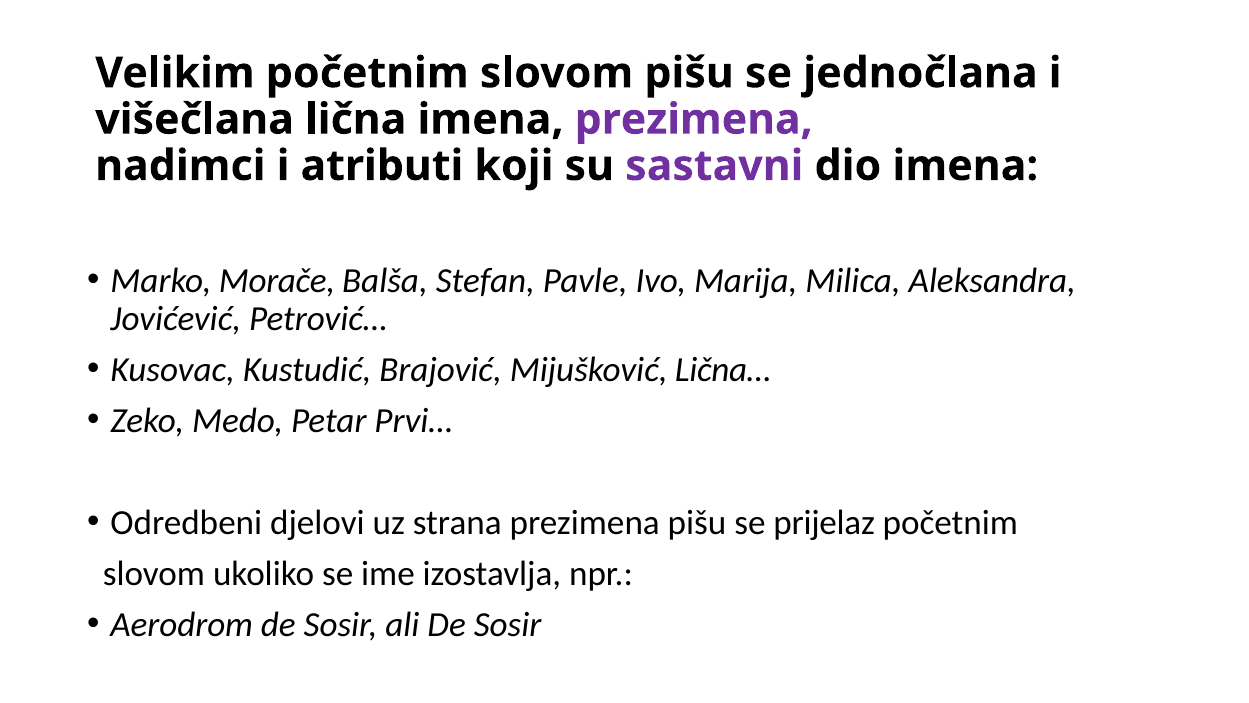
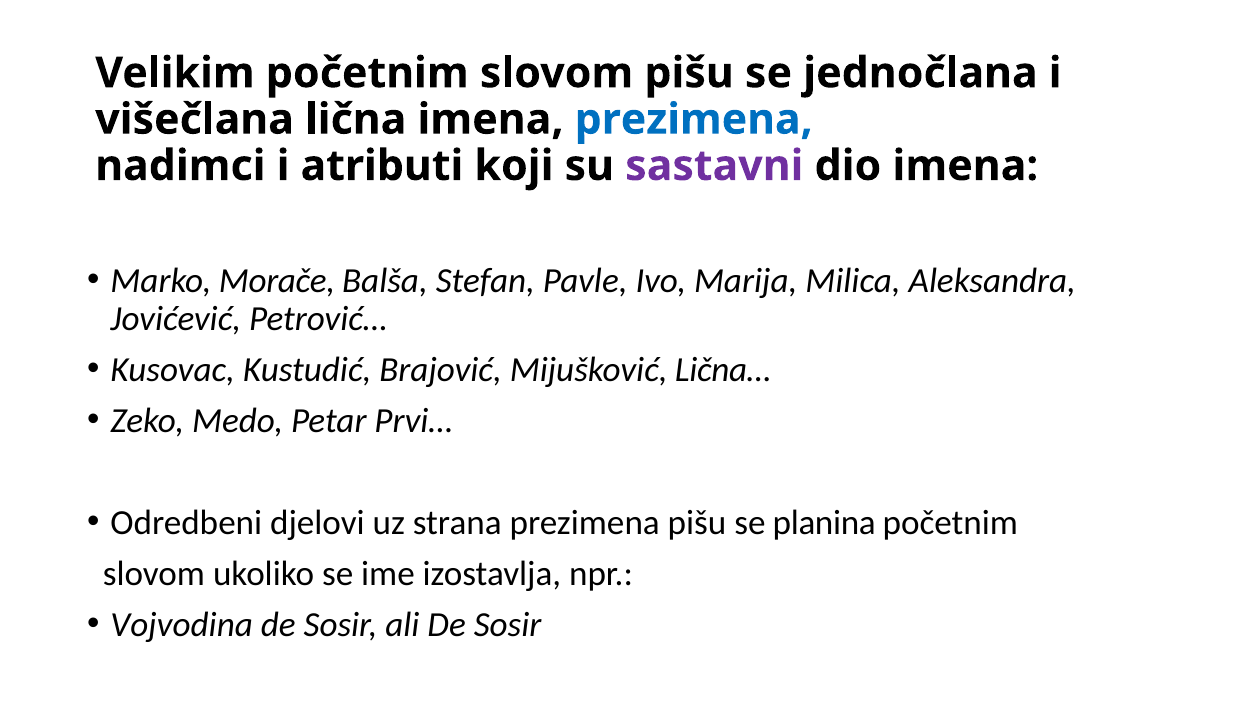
prezimena at (694, 119) colour: purple -> blue
prijelaz: prijelaz -> planina
Aerodrom: Aerodrom -> Vojvodina
